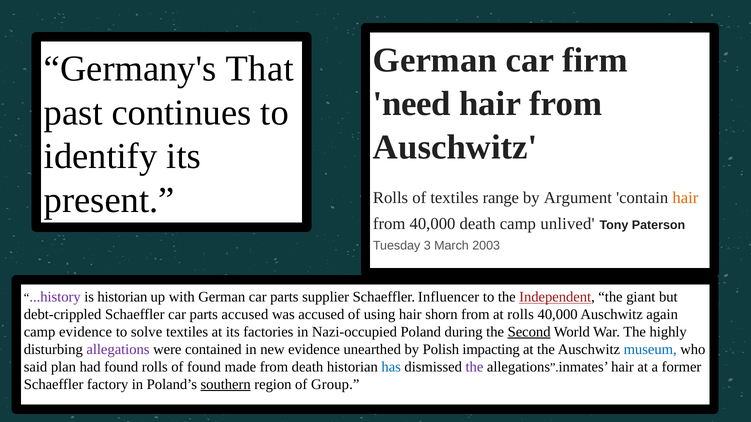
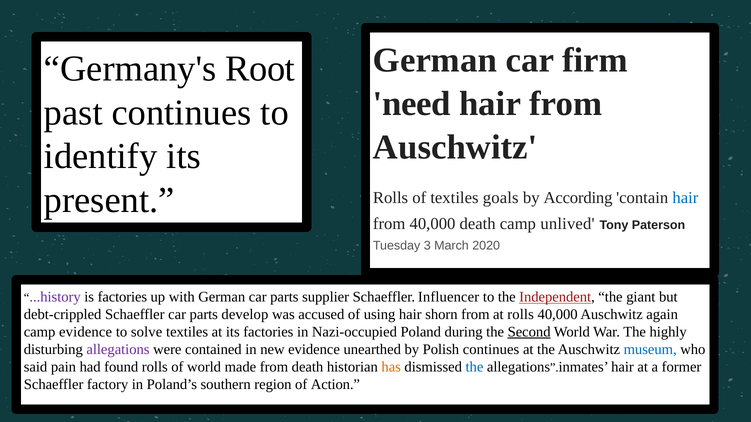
That: That -> Root
range: range -> goals
Argument: Argument -> According
hair at (685, 198) colour: orange -> blue
2003: 2003 -> 2020
is historian: historian -> factories
parts accused: accused -> develop
Polish impacting: impacting -> continues
plan: plan -> pain
of found: found -> world
has colour: blue -> orange
the at (474, 367) colour: purple -> blue
southern underline: present -> none
Group: Group -> Action
